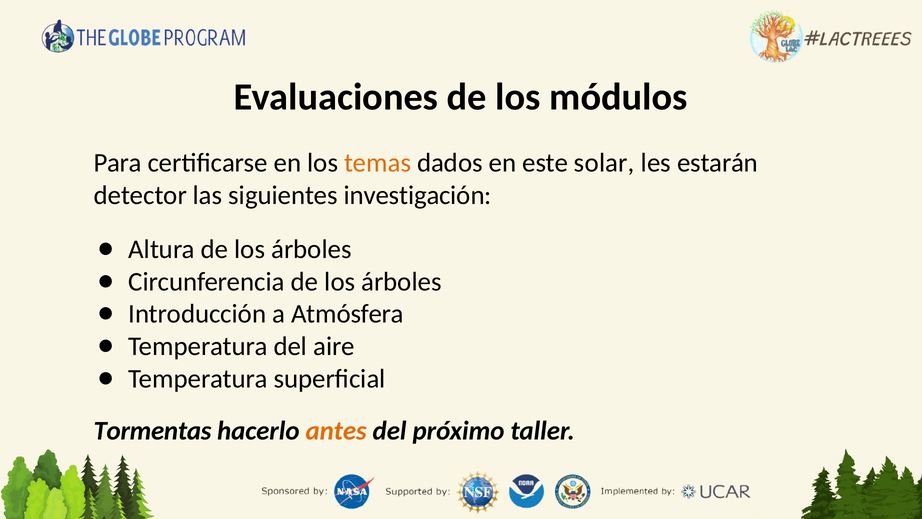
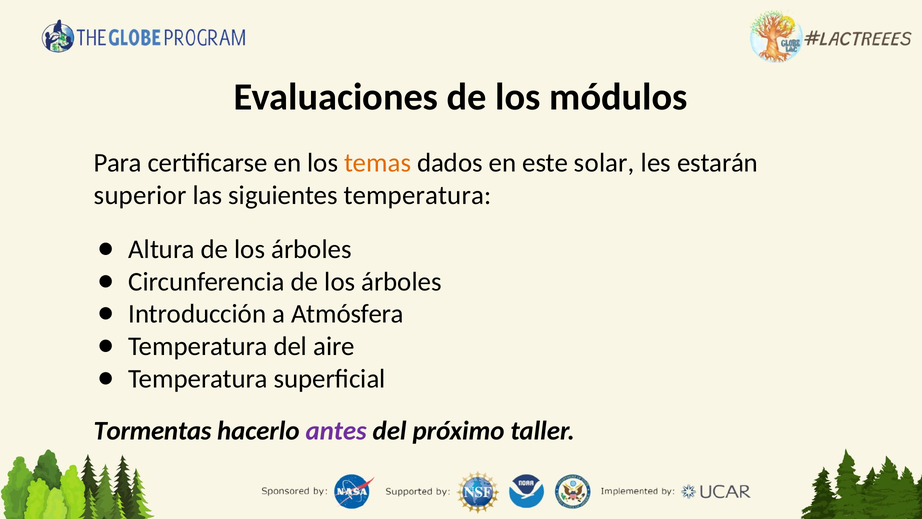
detector: detector -> superior
siguientes investigación: investigación -> temperatura
antes colour: orange -> purple
